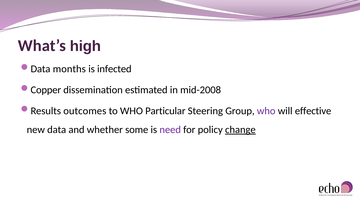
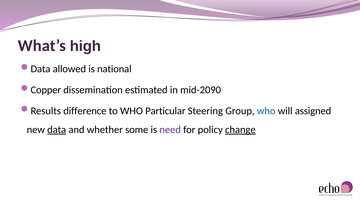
months: months -> allowed
infected: infected -> national
mid-2008: mid-2008 -> mid-2090
outcomes: outcomes -> difference
who at (266, 111) colour: purple -> blue
effective: effective -> assigned
data at (57, 130) underline: none -> present
